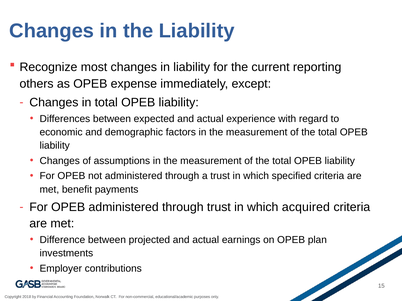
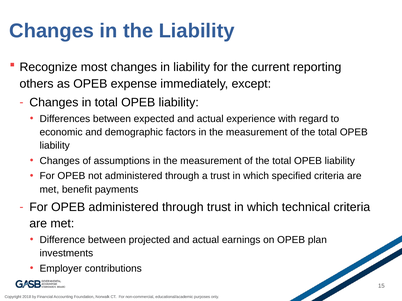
acquired: acquired -> technical
